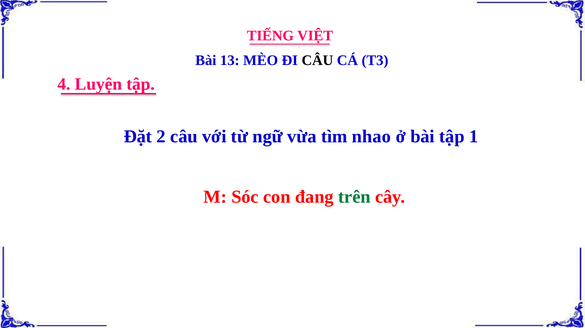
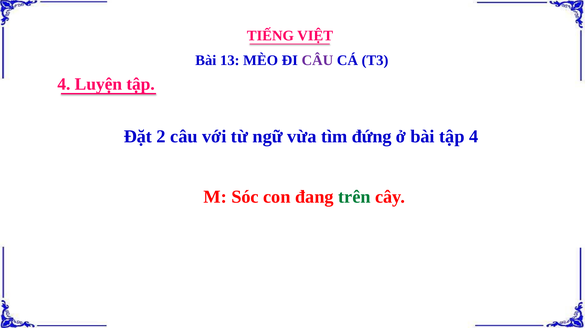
CÂU at (317, 61) colour: black -> purple
nhao: nhao -> đứng
tập 1: 1 -> 4
